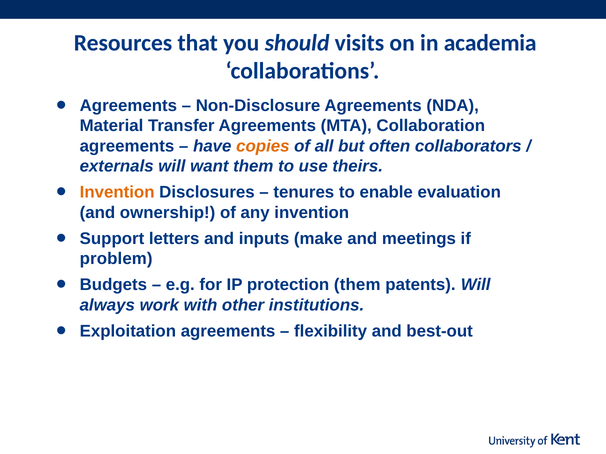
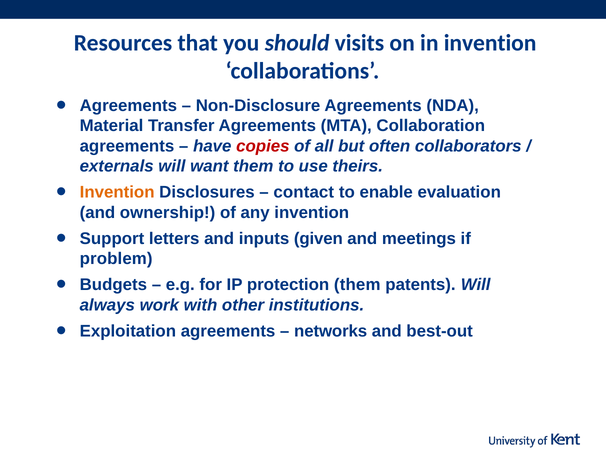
in academia: academia -> invention
copies colour: orange -> red
tenures: tenures -> contact
make: make -> given
flexibility: flexibility -> networks
